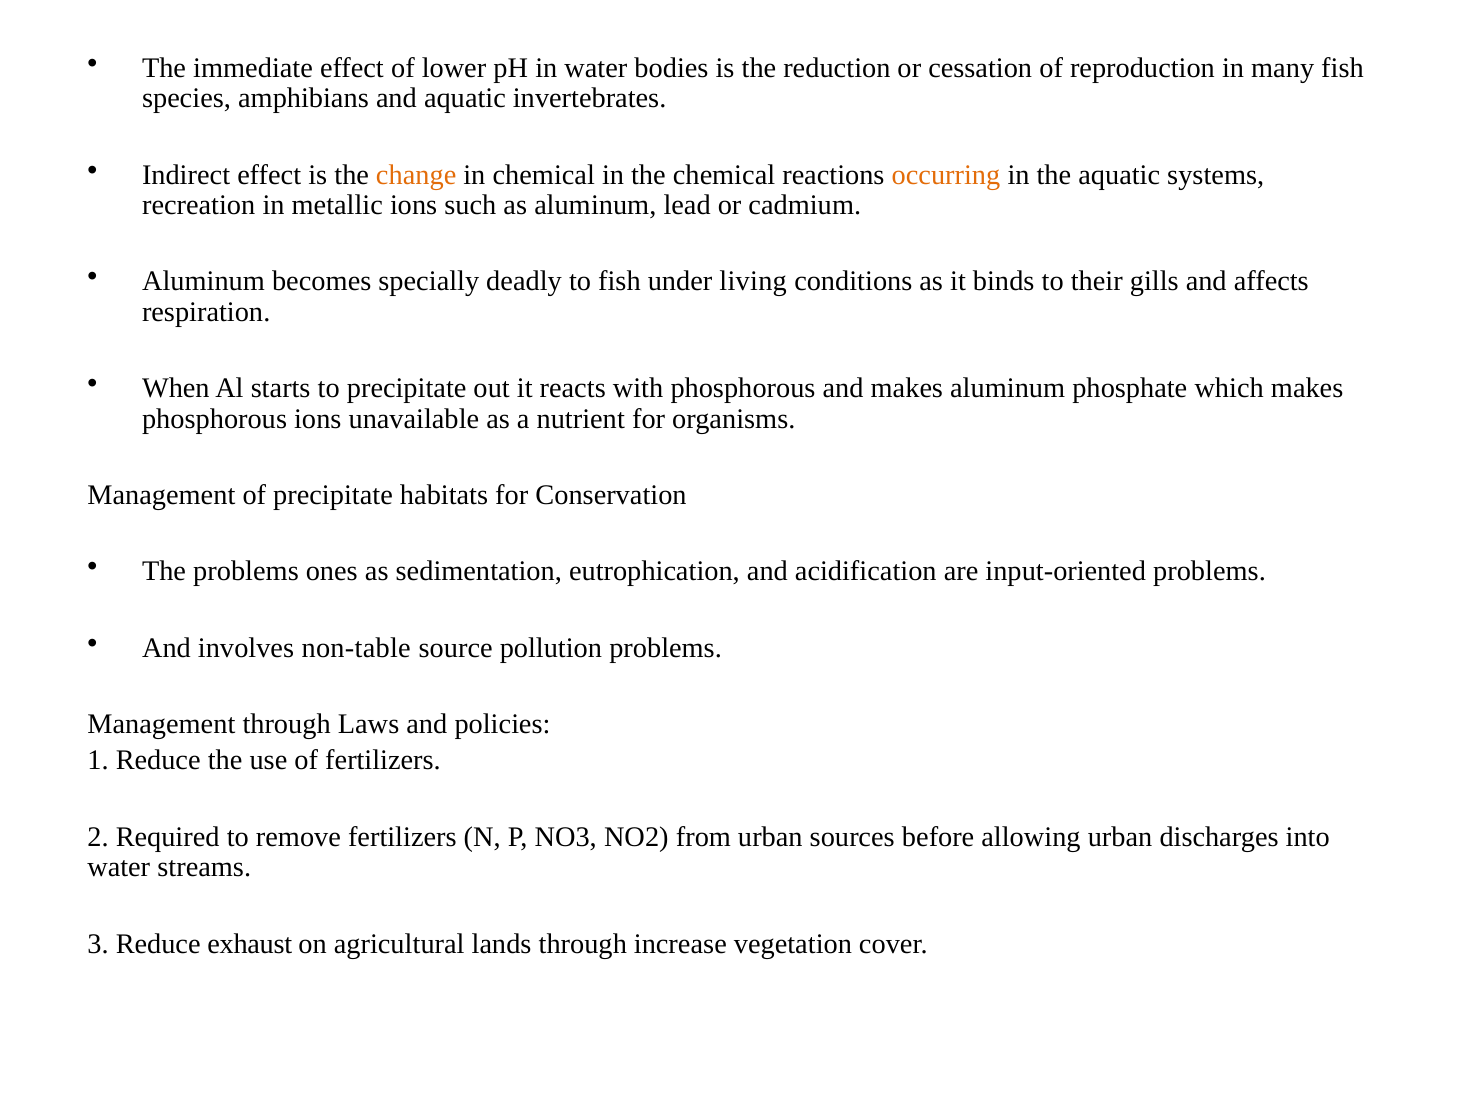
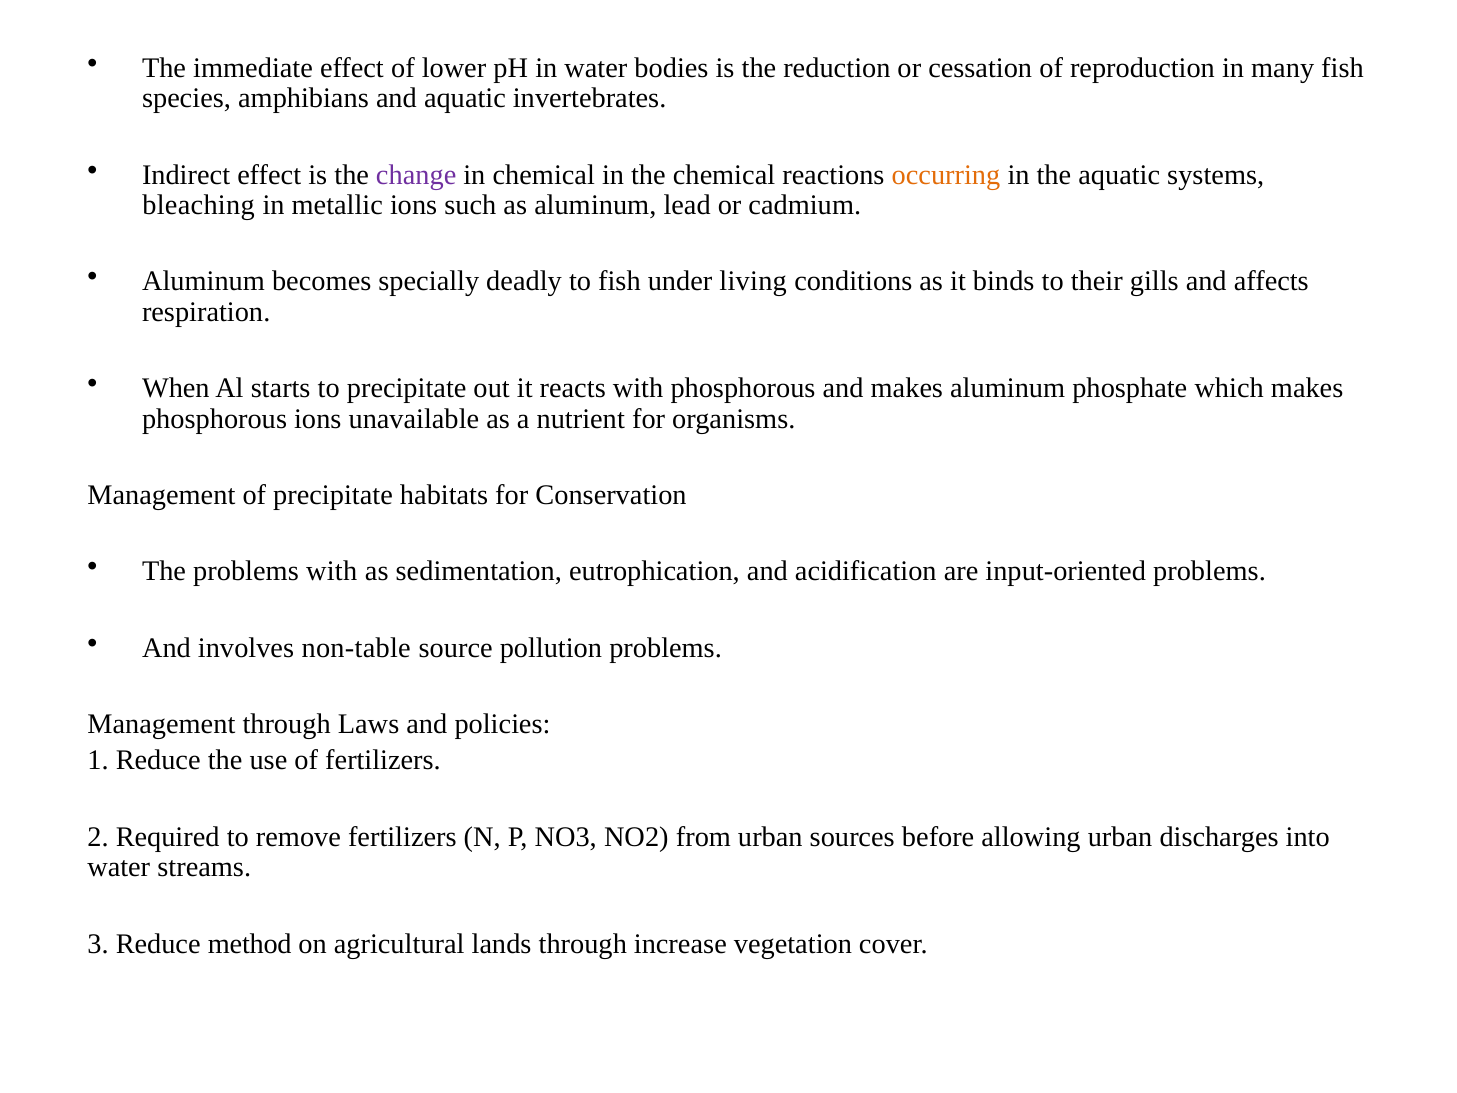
change colour: orange -> purple
recreation: recreation -> bleaching
problems ones: ones -> with
exhaust: exhaust -> method
